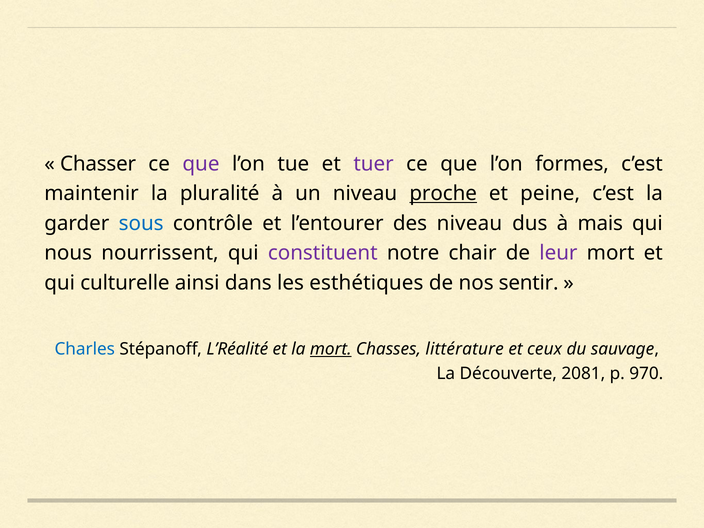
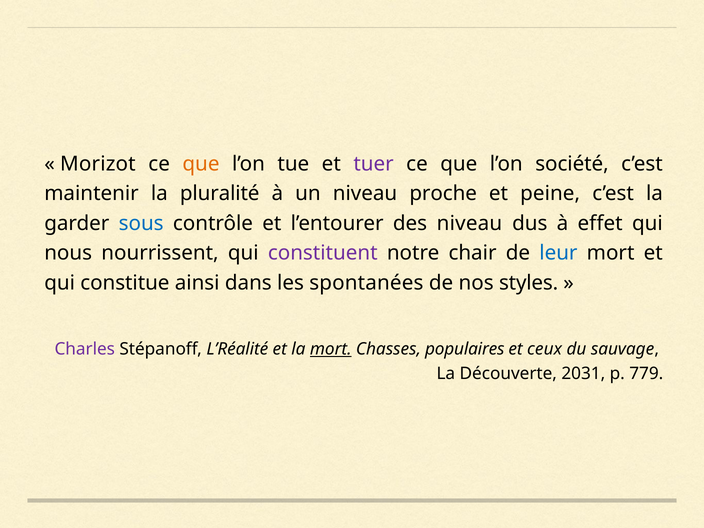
Chasser: Chasser -> Morizot
que at (201, 164) colour: purple -> orange
formes: formes -> société
proche underline: present -> none
mais: mais -> effet
leur colour: purple -> blue
culturelle: culturelle -> constitue
esthétiques: esthétiques -> spontanées
sentir: sentir -> styles
Charles colour: blue -> purple
littérature: littérature -> populaires
2081: 2081 -> 2031
970: 970 -> 779
